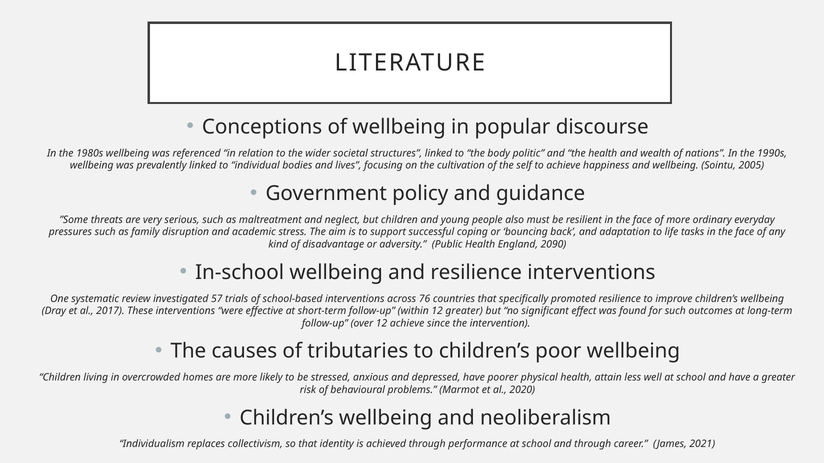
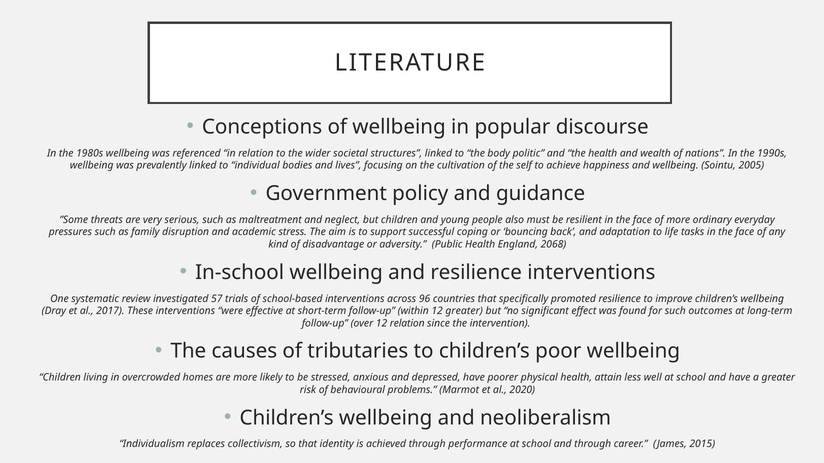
2090: 2090 -> 2068
76: 76 -> 96
12 achieve: achieve -> relation
2021: 2021 -> 2015
